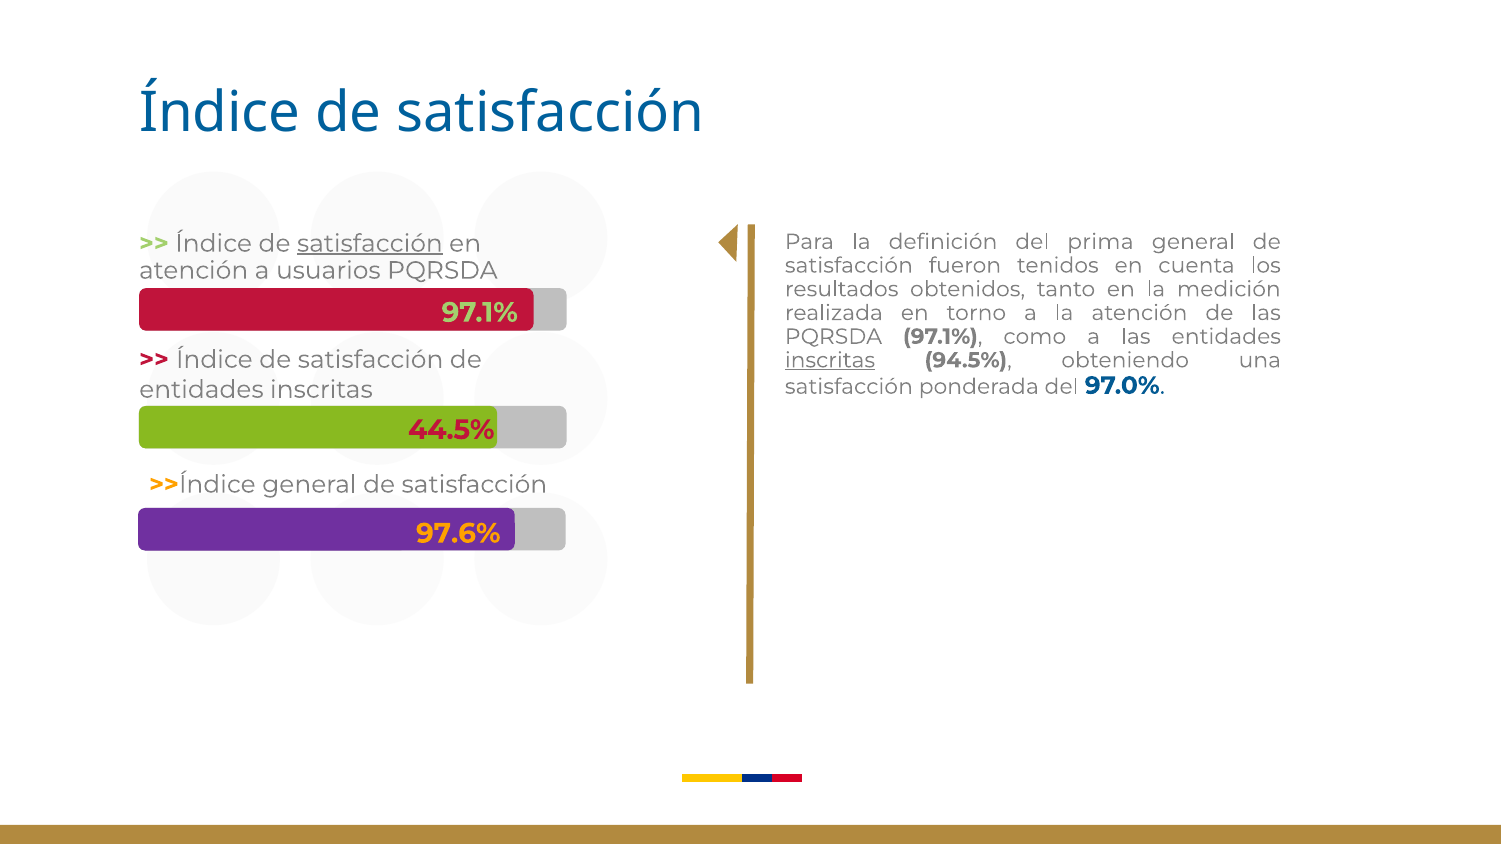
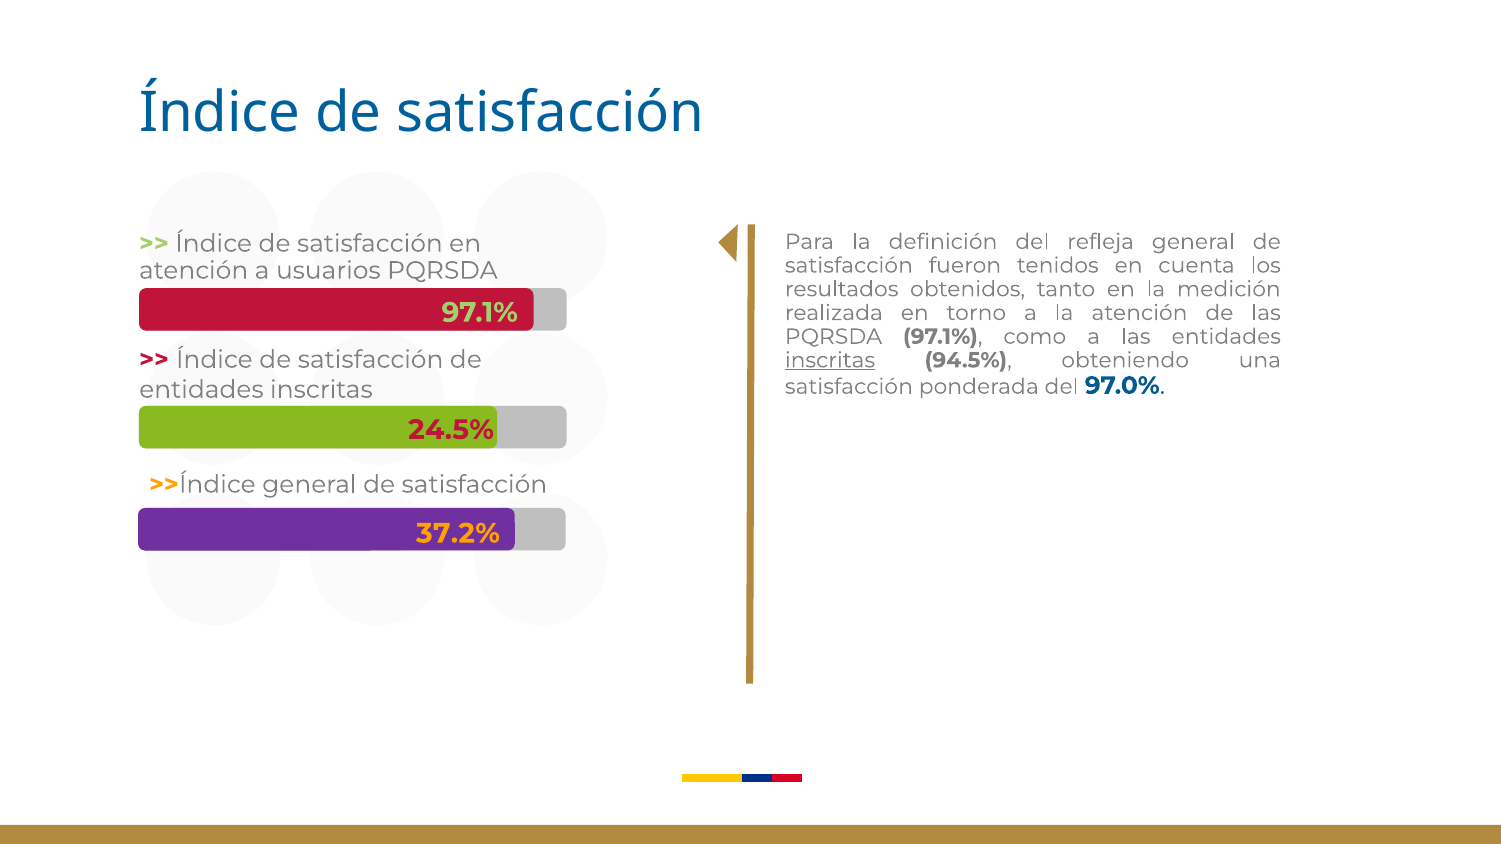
prima: prima -> refleja
satisfacción at (370, 244) underline: present -> none
44.5%: 44.5% -> 24.5%
97.6%: 97.6% -> 37.2%
